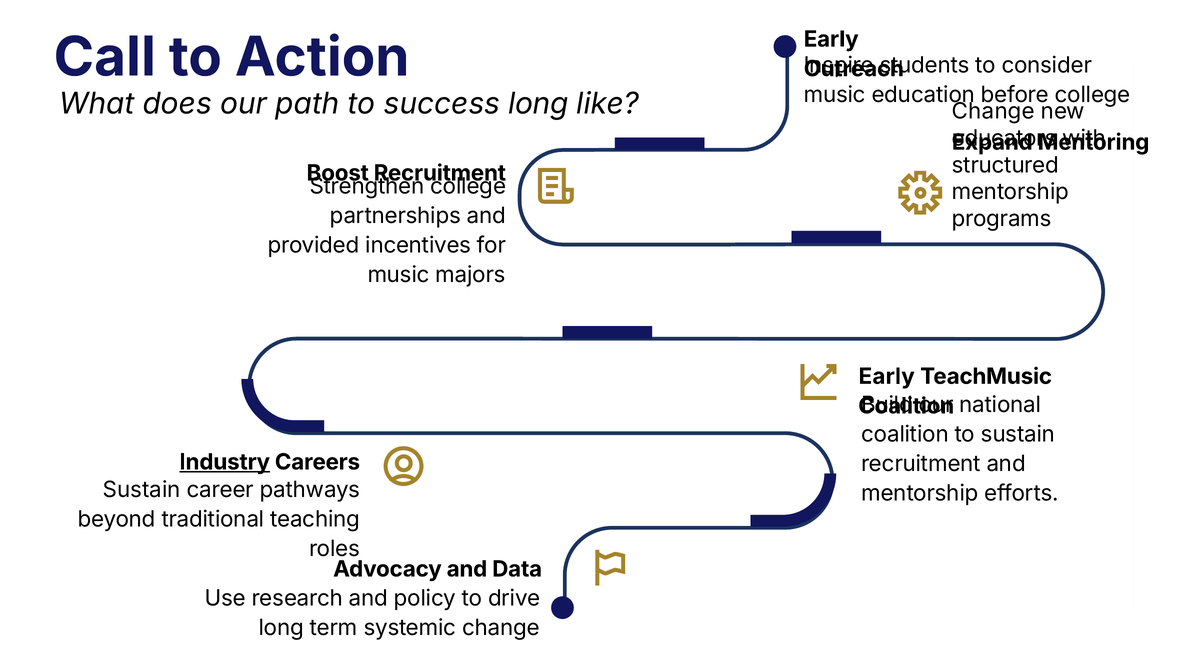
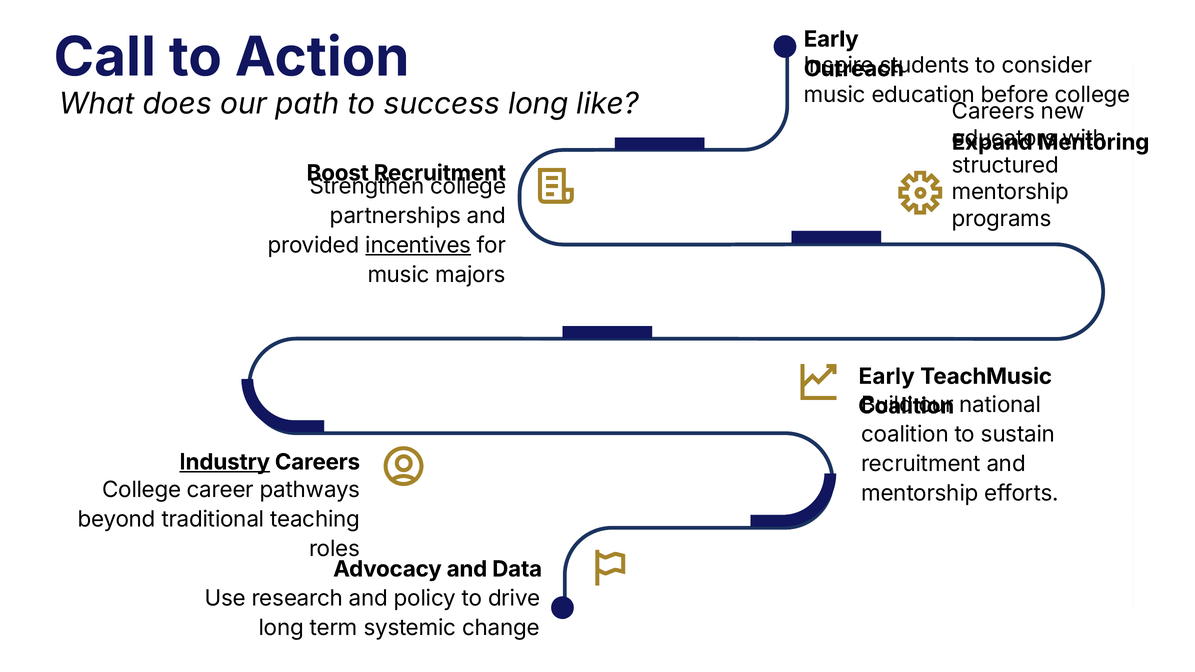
Change at (993, 111): Change -> Careers
incentives underline: none -> present
Sustain at (142, 490): Sustain -> College
